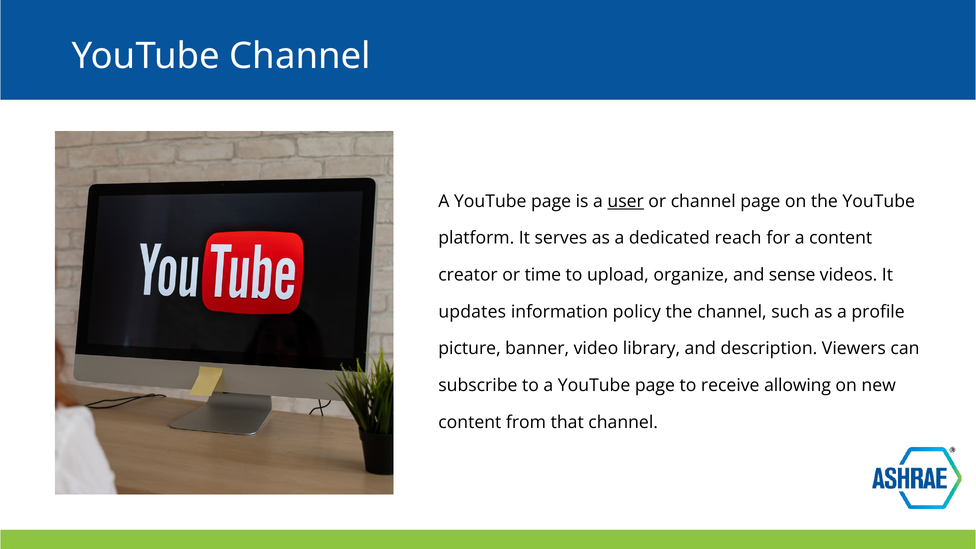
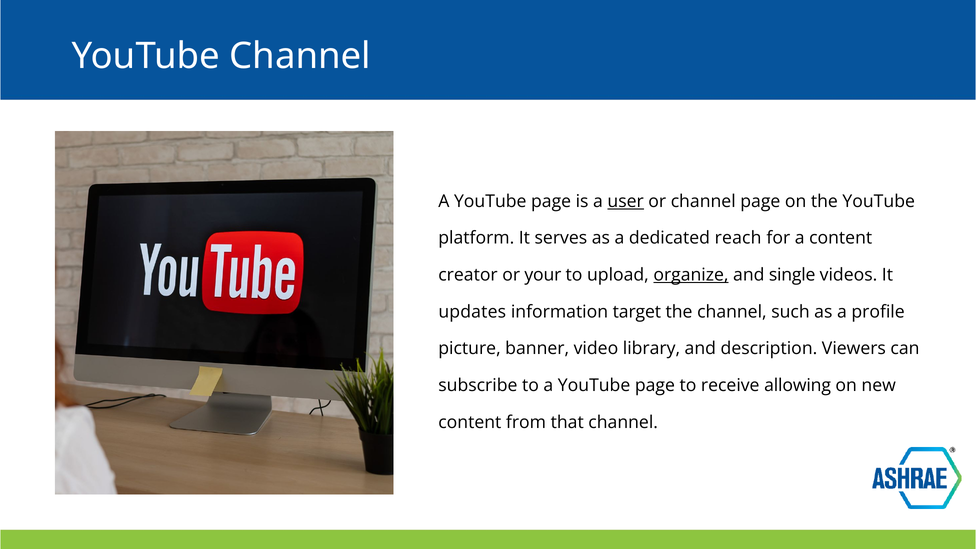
time: time -> your
organize underline: none -> present
sense: sense -> single
policy: policy -> target
